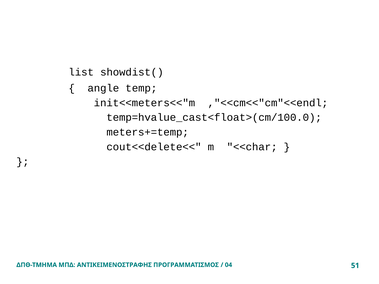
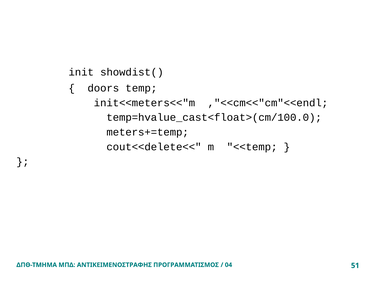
list: list -> init
angle: angle -> doors
<<char: <<char -> <<temp
